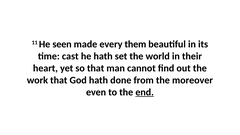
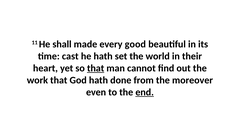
seen: seen -> shall
them: them -> good
that at (96, 68) underline: none -> present
